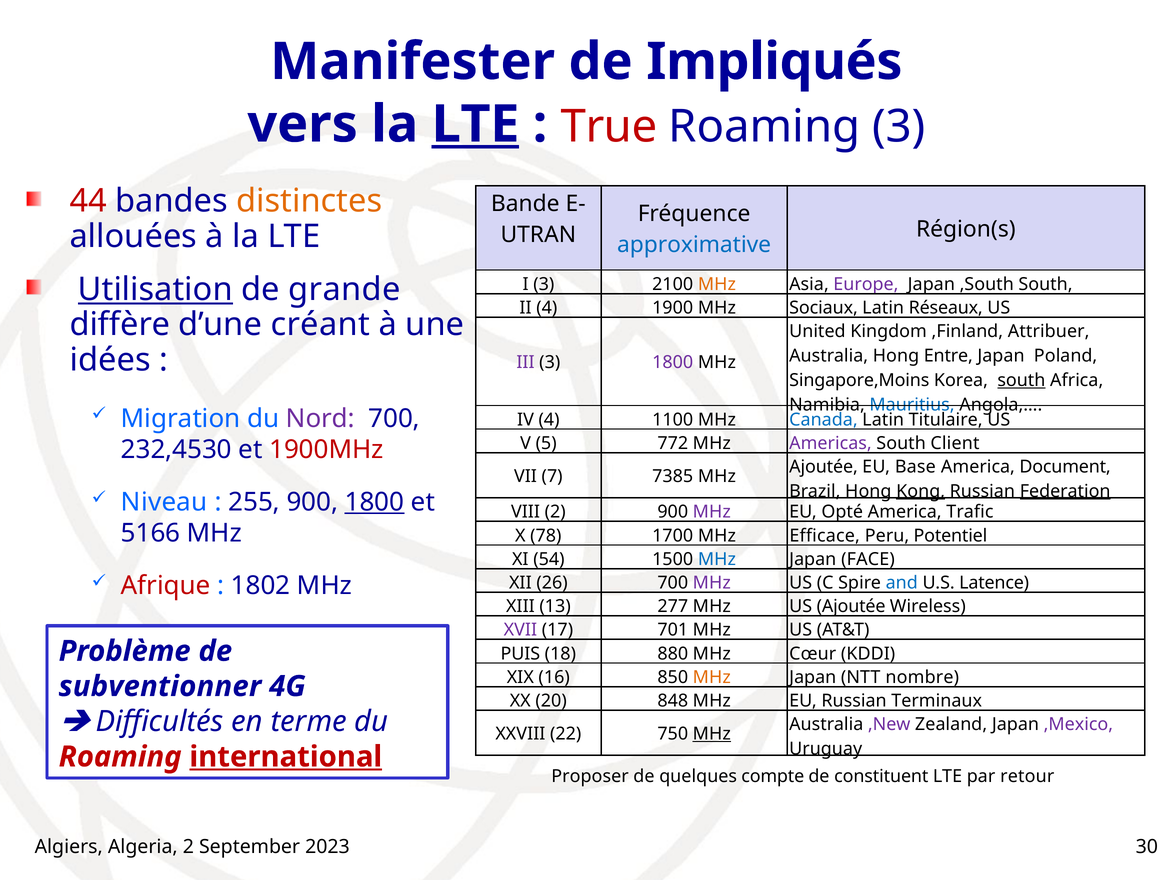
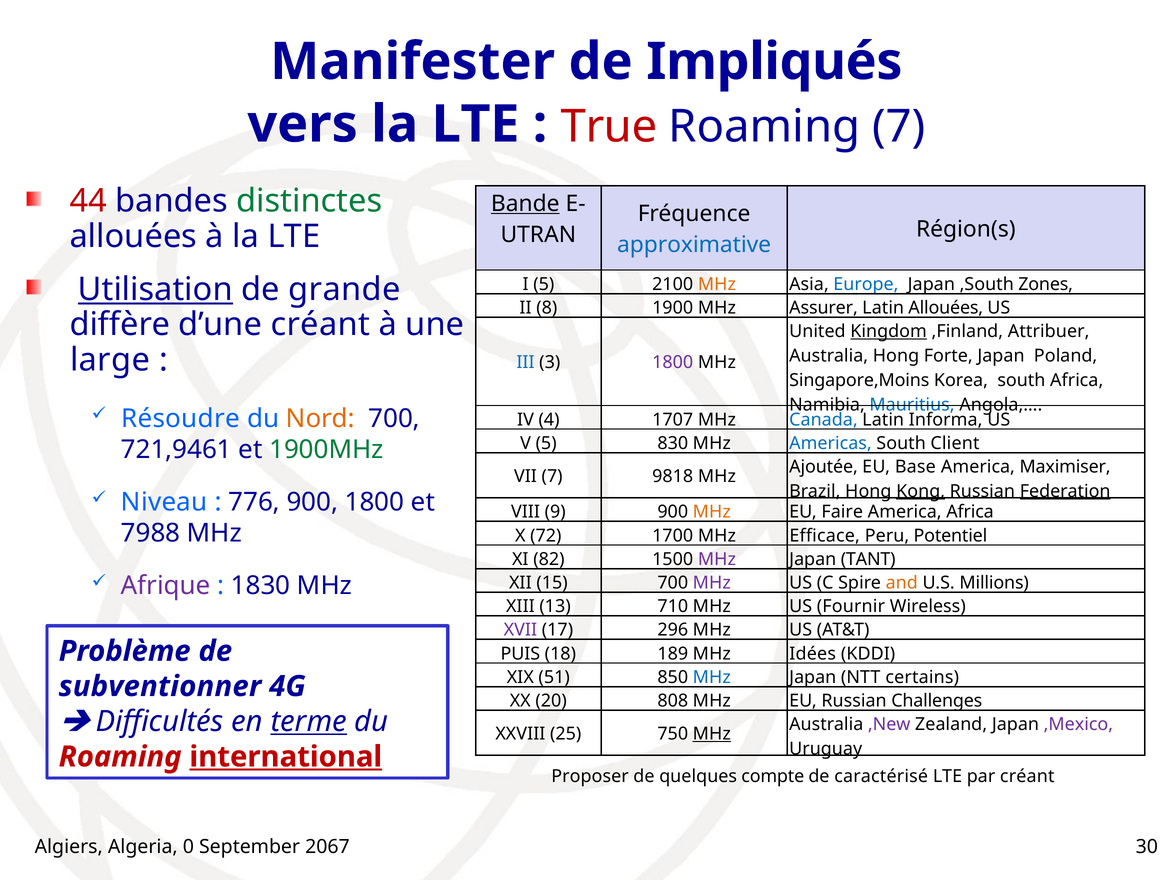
LTE at (476, 124) underline: present -> none
Roaming 3: 3 -> 7
distinctes colour: orange -> green
Bande underline: none -> present
I 3: 3 -> 5
Europe colour: purple -> blue
,South South: South -> Zones
II 4: 4 -> 8
Sociaux: Sociaux -> Assurer
Latin Réseaux: Réseaux -> Allouées
Kingdom underline: none -> present
idées: idées -> large
Entre: Entre -> Forte
III colour: purple -> blue
south at (1021, 380) underline: present -> none
Migration: Migration -> Résoudre
Nord colour: purple -> orange
1100: 1100 -> 1707
Titulaire: Titulaire -> Informa
772: 772 -> 830
Americas colour: purple -> blue
232,4530: 232,4530 -> 721,9461
1900MHz colour: red -> green
Document: Document -> Maximiser
7385: 7385 -> 9818
255: 255 -> 776
1800 at (374, 502) underline: present -> none
VIII 2: 2 -> 9
MHz at (712, 512) colour: purple -> orange
Opté: Opté -> Faire
America Trafic: Trafic -> Africa
5166: 5166 -> 7988
78: 78 -> 72
54: 54 -> 82
MHz at (717, 559) colour: blue -> purple
FACE: FACE -> TANT
Afrique colour: red -> purple
1802: 1802 -> 1830
26: 26 -> 15
and colour: blue -> orange
Latence: Latence -> Millions
277: 277 -> 710
US Ajoutée: Ajoutée -> Fournir
701: 701 -> 296
880: 880 -> 189
Cœur: Cœur -> Idées
16: 16 -> 51
MHz at (712, 677) colour: orange -> blue
nombre: nombre -> certains
848: 848 -> 808
Terminaux: Terminaux -> Challenges
terme underline: none -> present
22: 22 -> 25
constituent: constituent -> caractérisé
par retour: retour -> créant
Algeria 2: 2 -> 0
2023: 2023 -> 2067
